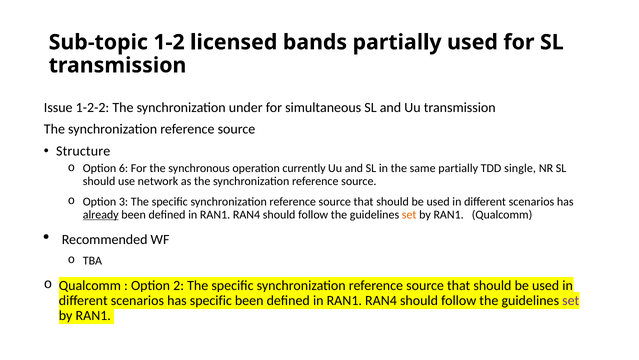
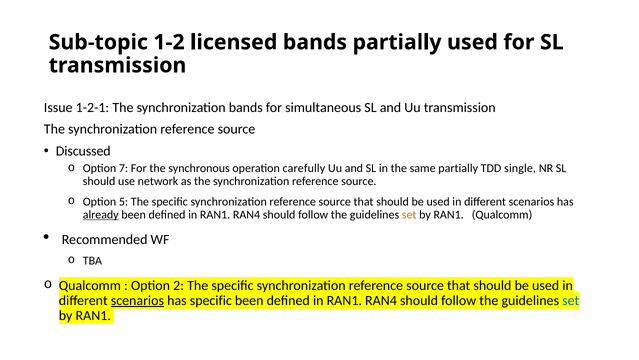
1-2-2: 1-2-2 -> 1-2-1
synchronization under: under -> bands
Structure: Structure -> Discussed
6: 6 -> 7
currently: currently -> carefully
3: 3 -> 5
scenarios at (137, 300) underline: none -> present
set at (571, 300) colour: purple -> blue
